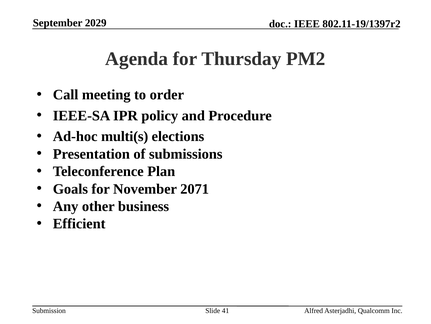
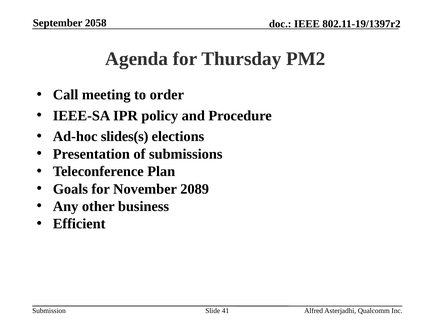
2029: 2029 -> 2058
multi(s: multi(s -> slides(s
2071: 2071 -> 2089
